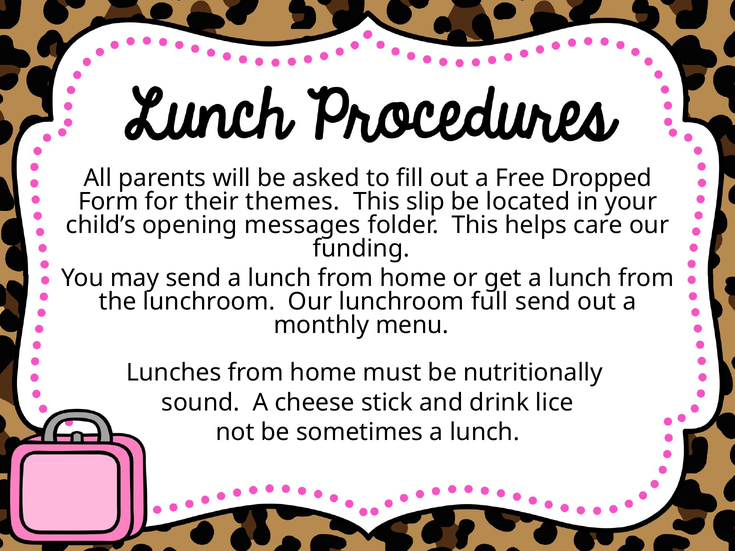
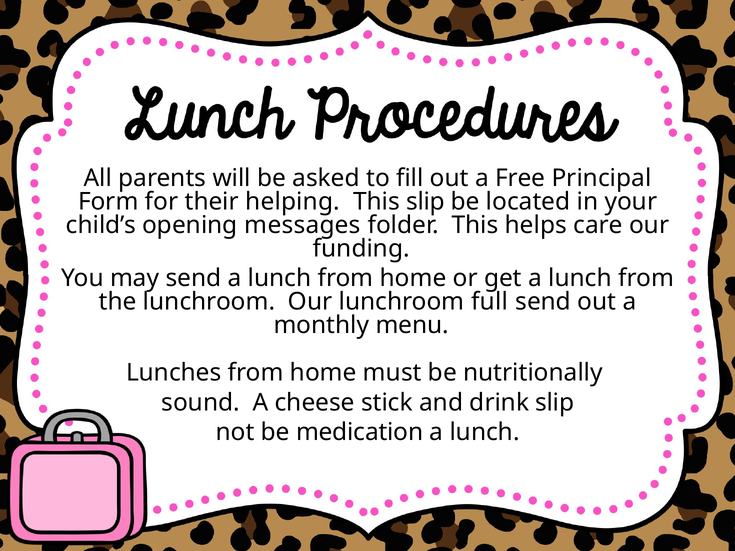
Dropped: Dropped -> Principal
themes: themes -> helping
drink lice: lice -> slip
sometimes: sometimes -> medication
